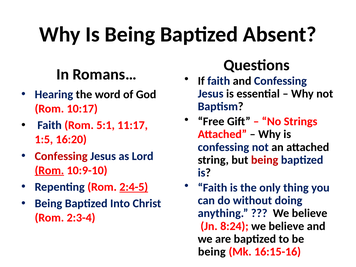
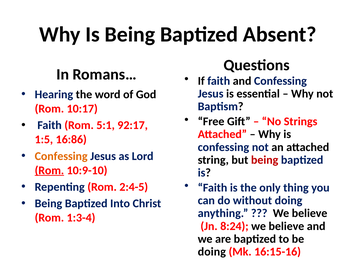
11:17: 11:17 -> 92:17
16:20: 16:20 -> 16:86
Confessing at (61, 156) colour: red -> orange
2:4-5 underline: present -> none
2:3-4: 2:3-4 -> 1:3-4
being at (212, 252): being -> doing
